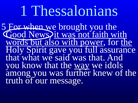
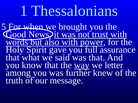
faith: faith -> trust
the at (126, 42) underline: present -> none
idols: idols -> letter
